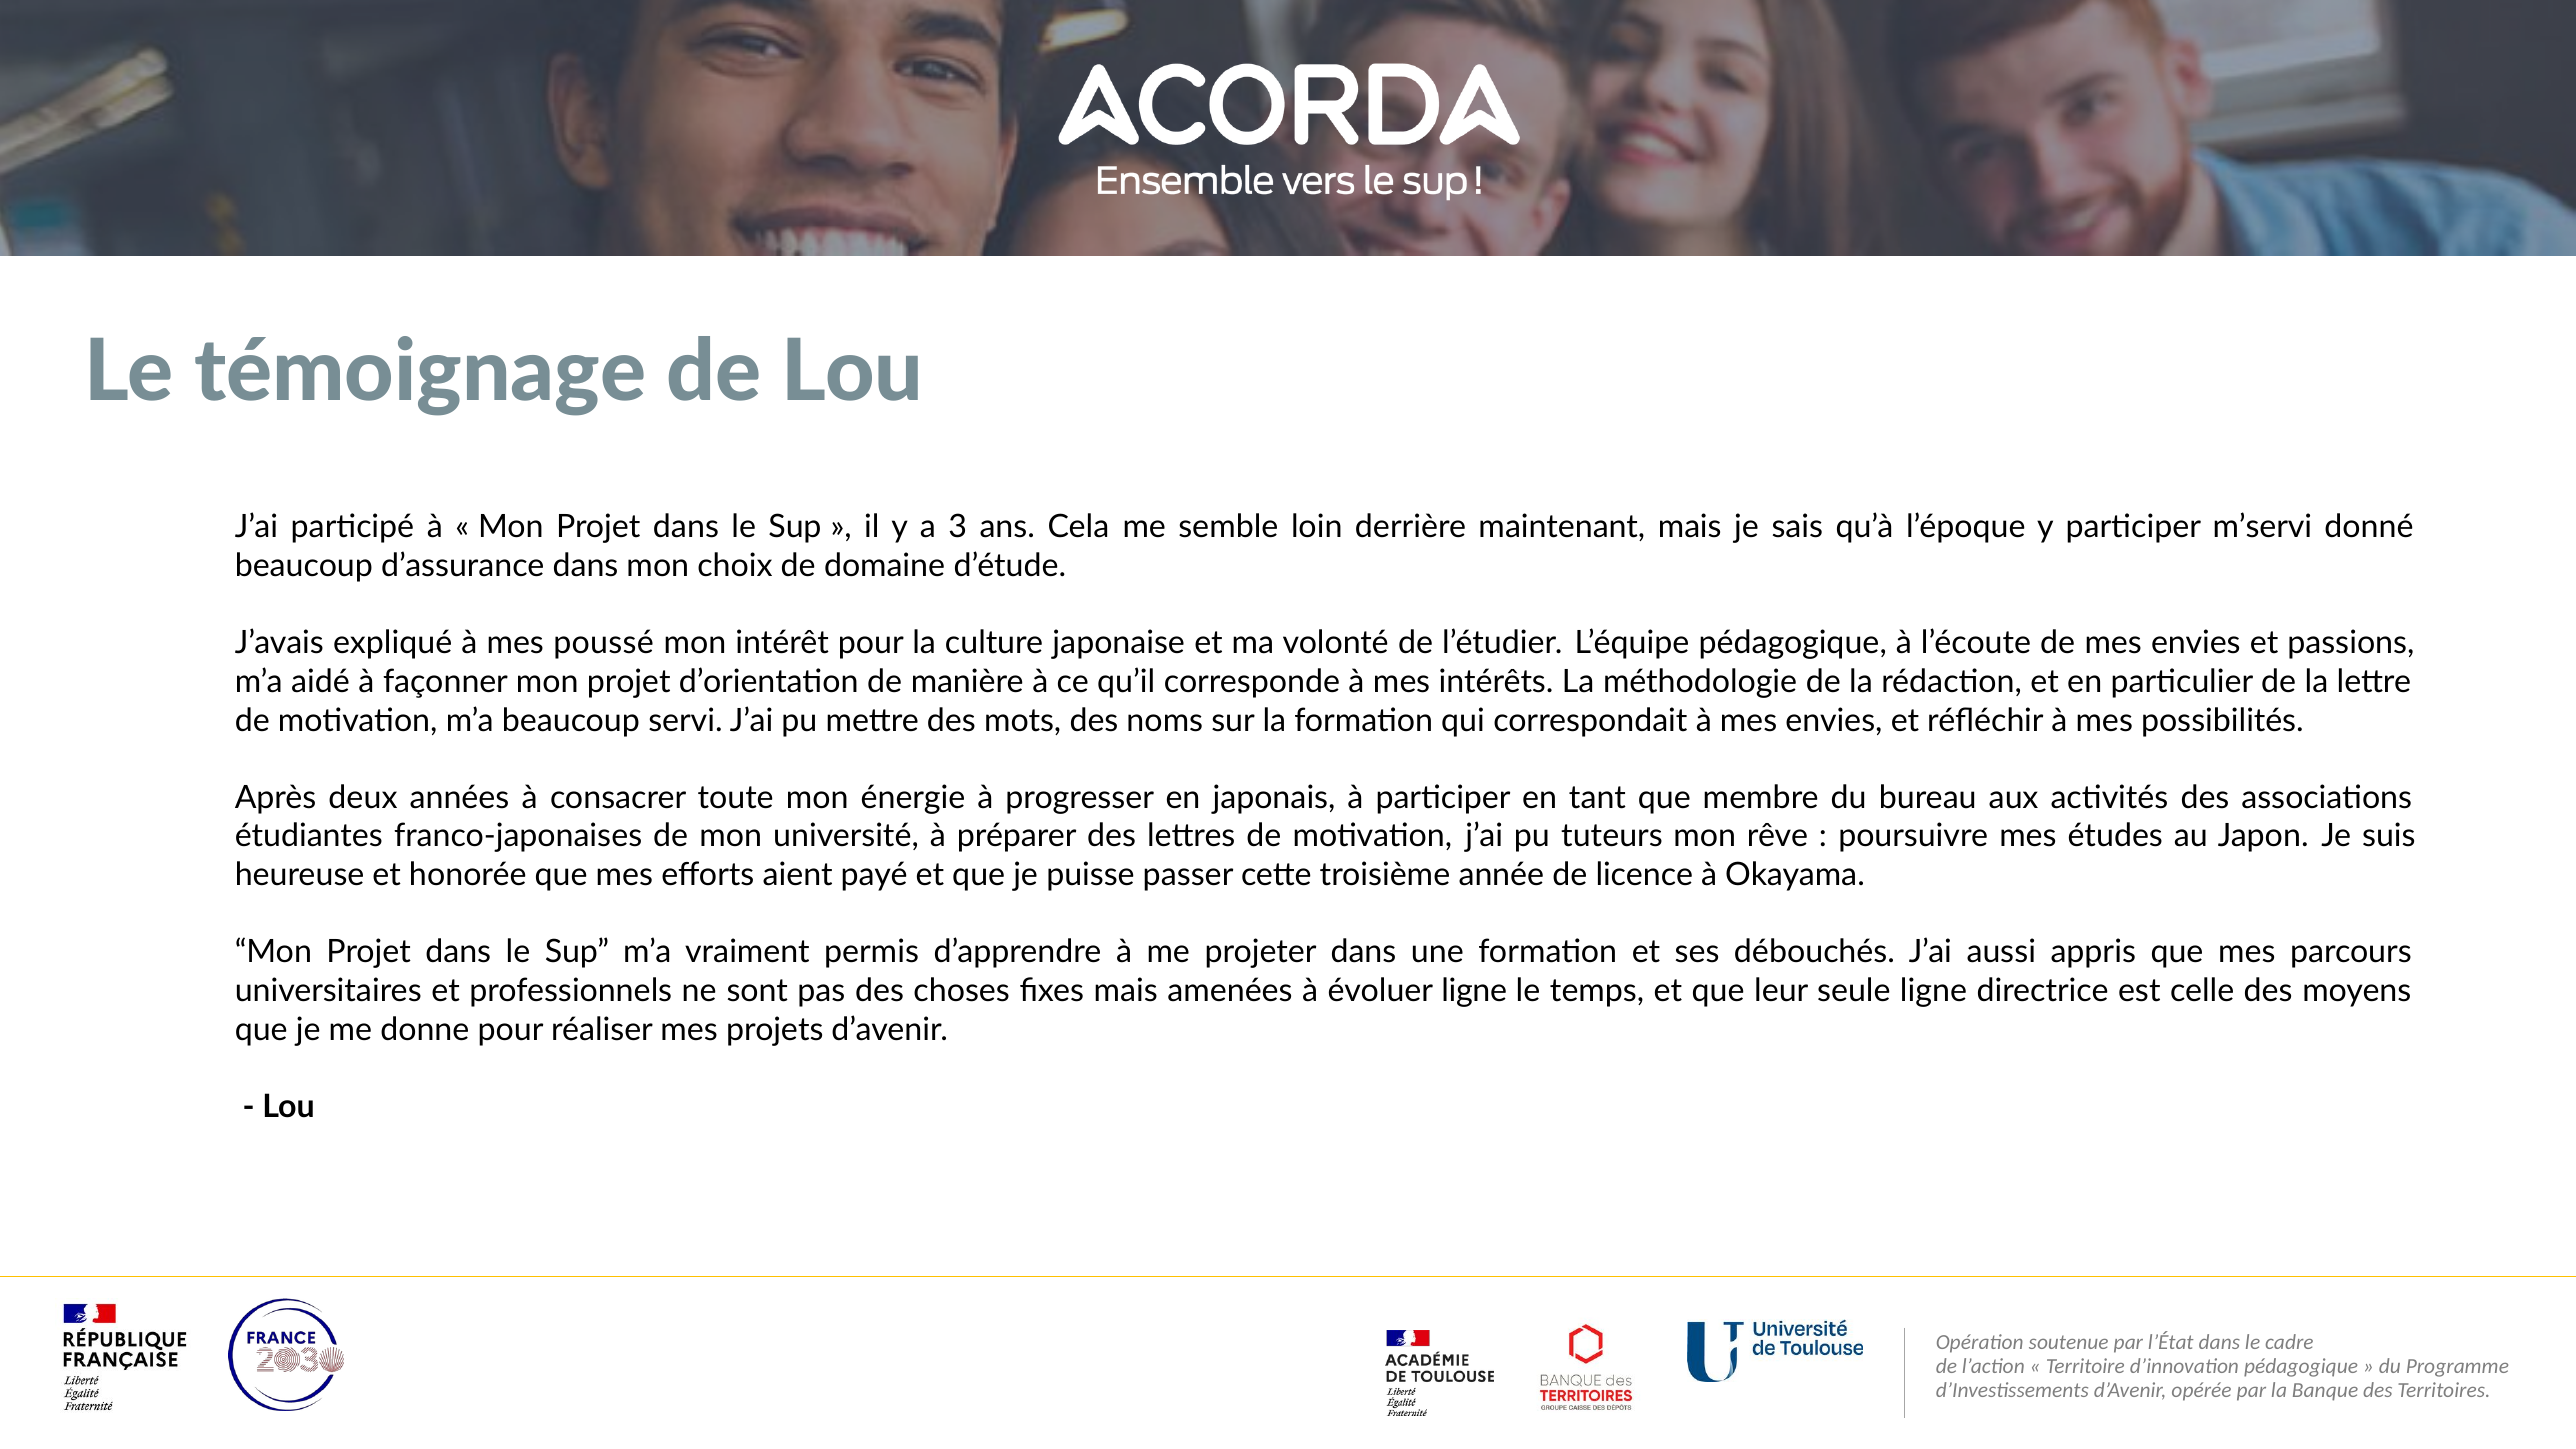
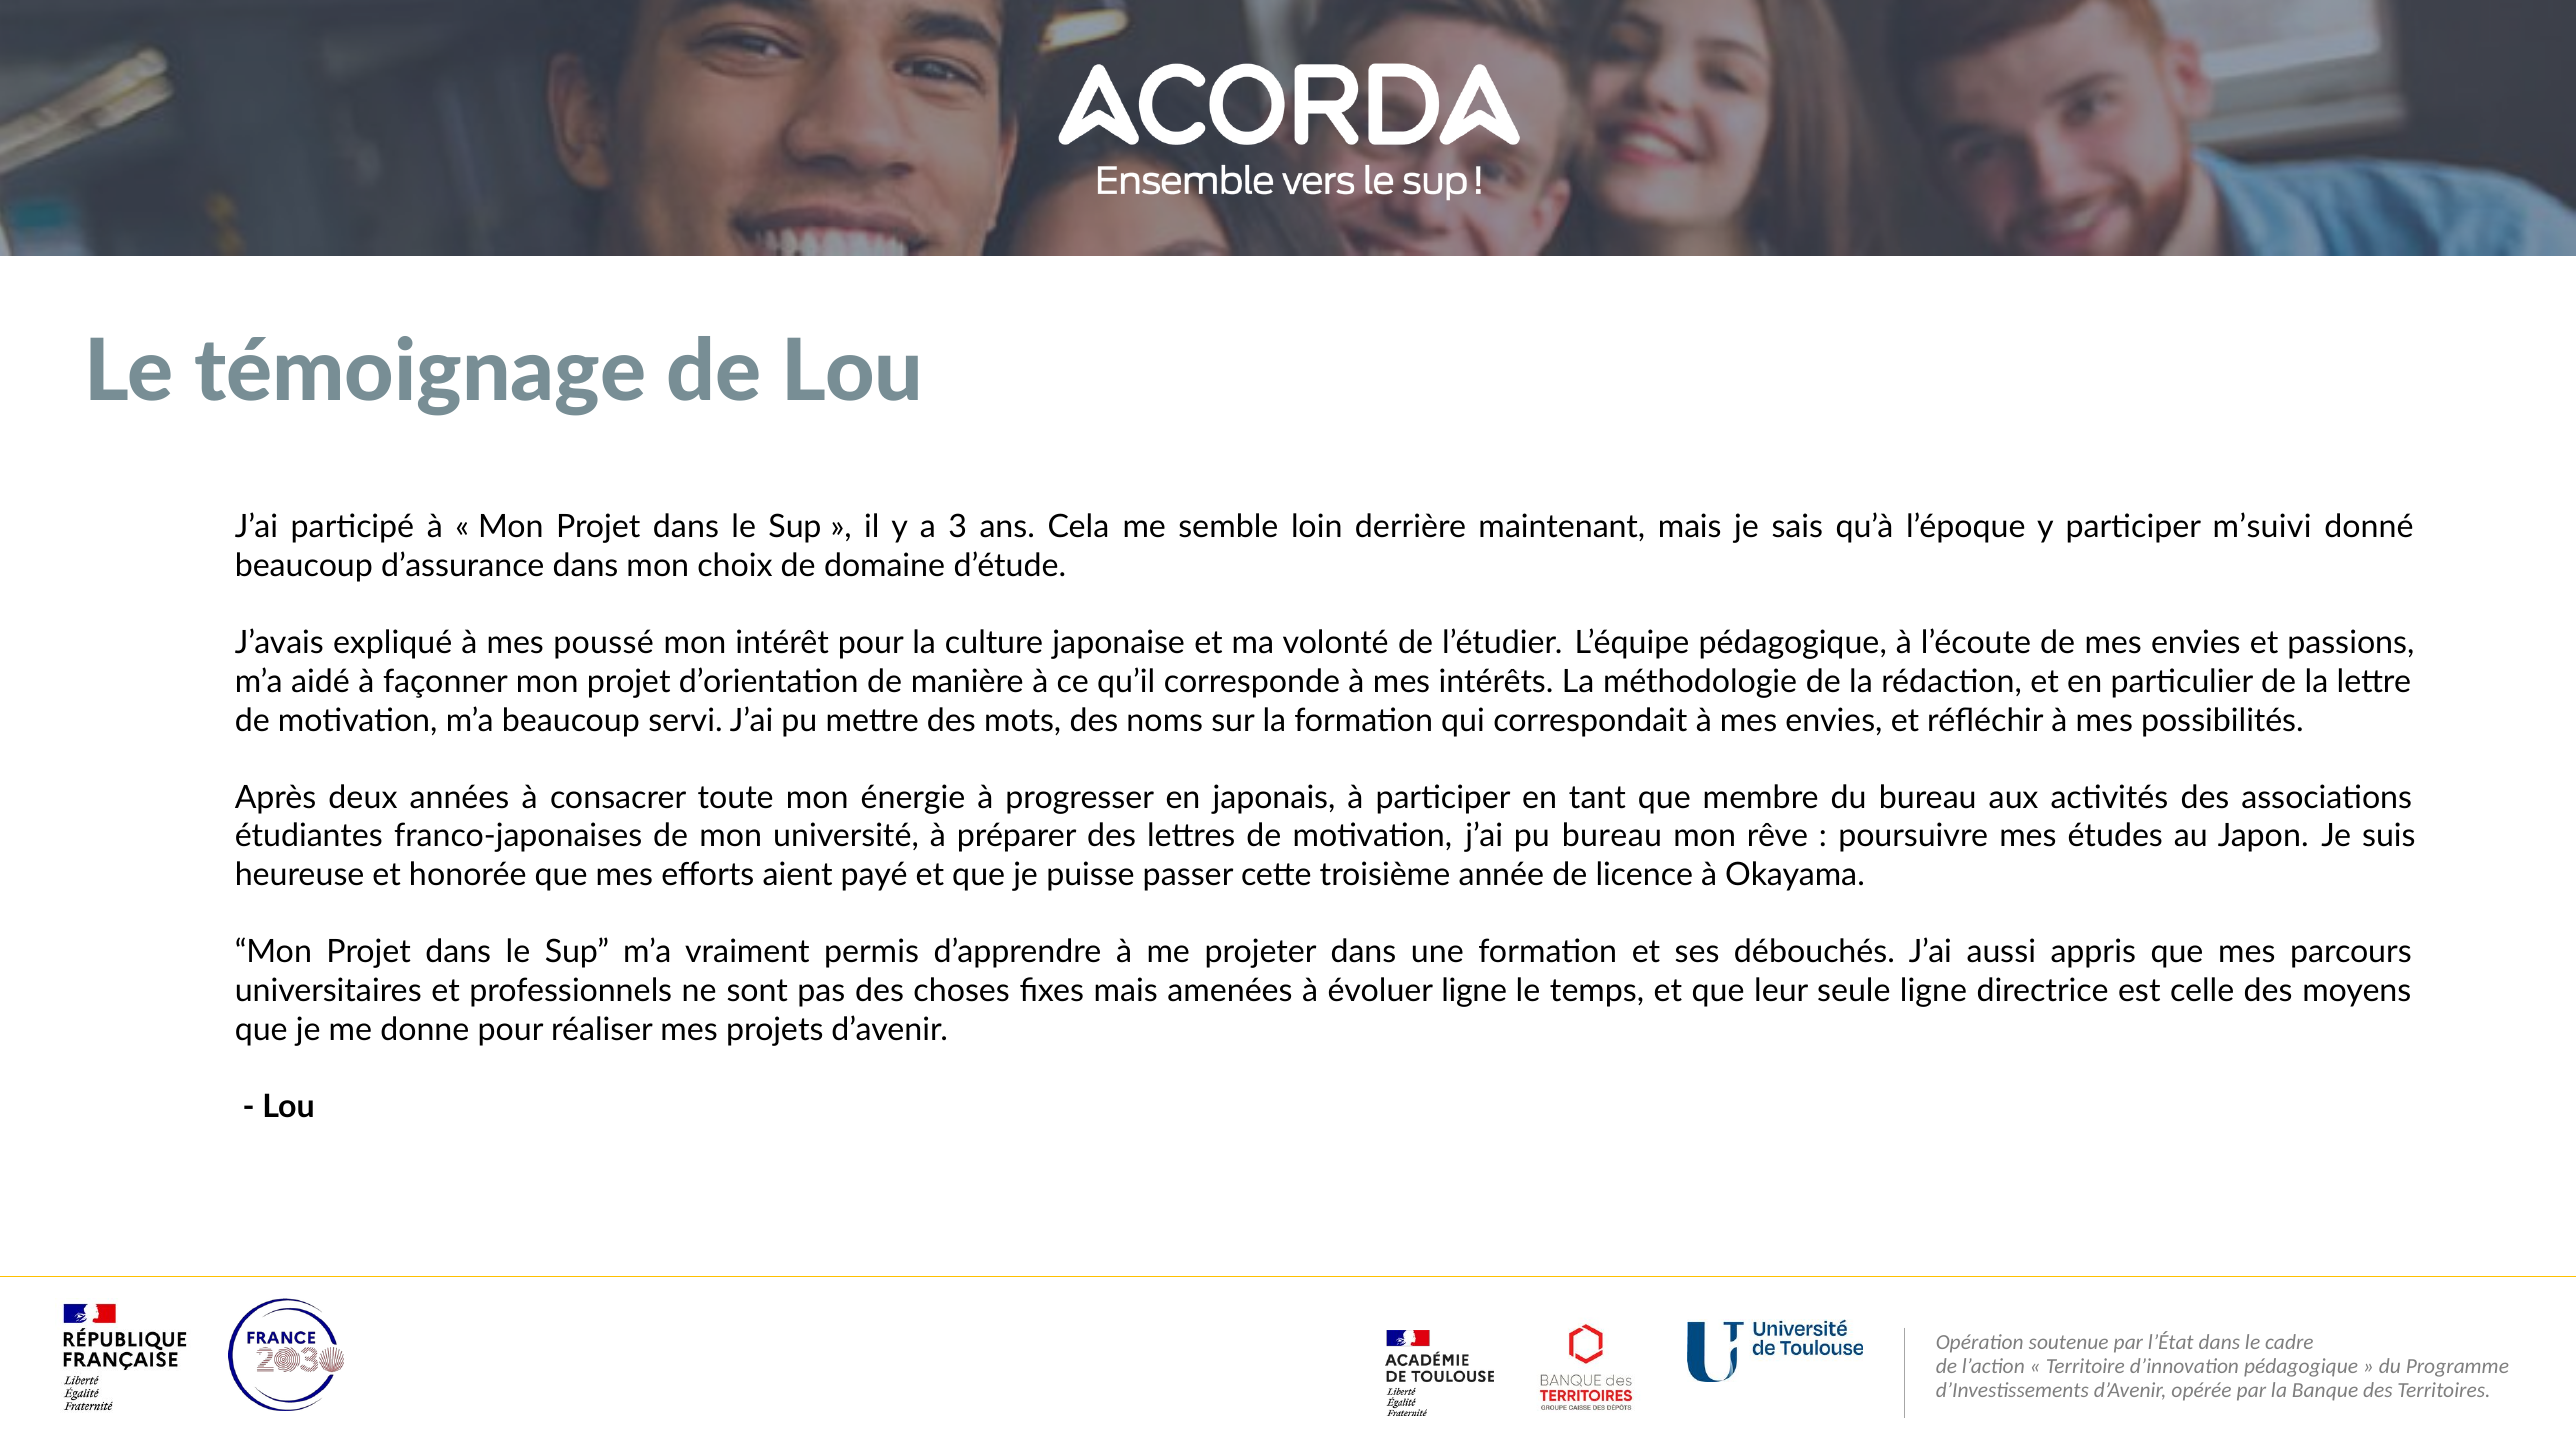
m’servi: m’servi -> m’suivi
pu tuteurs: tuteurs -> bureau
